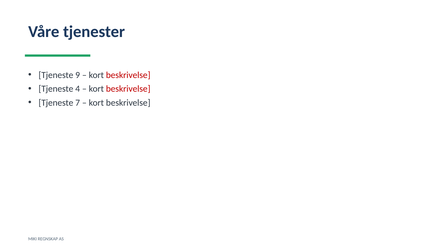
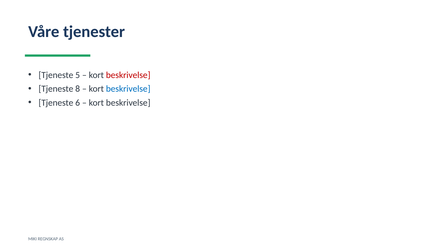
9: 9 -> 5
4: 4 -> 8
beskrivelse at (128, 89) colour: red -> blue
7: 7 -> 6
